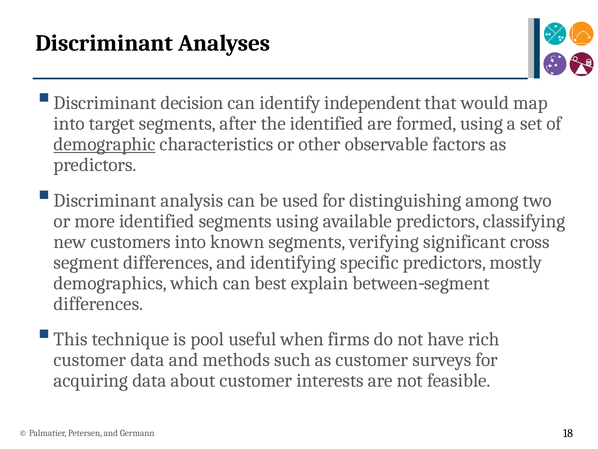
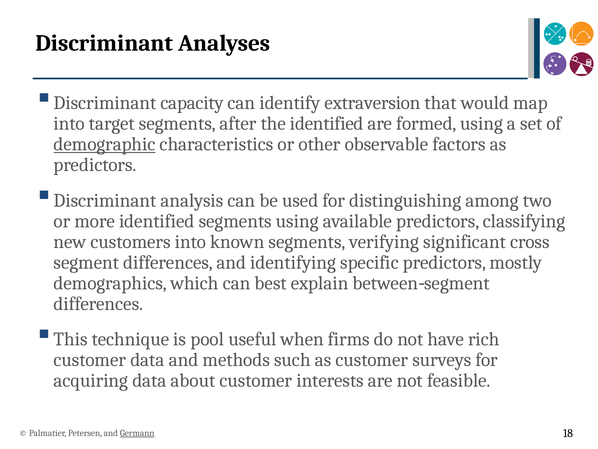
decision: decision -> capacity
independent: independent -> extraversion
Germann underline: none -> present
